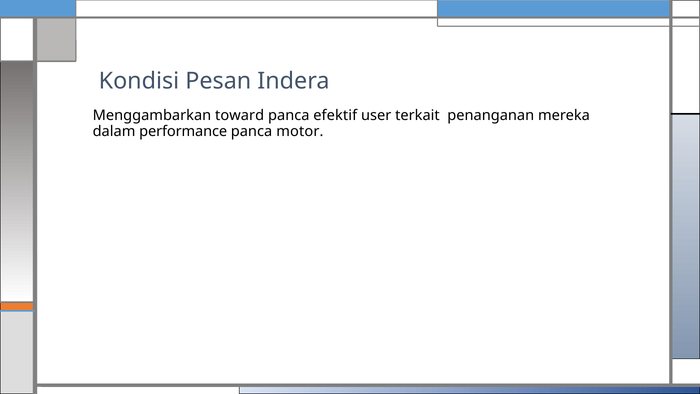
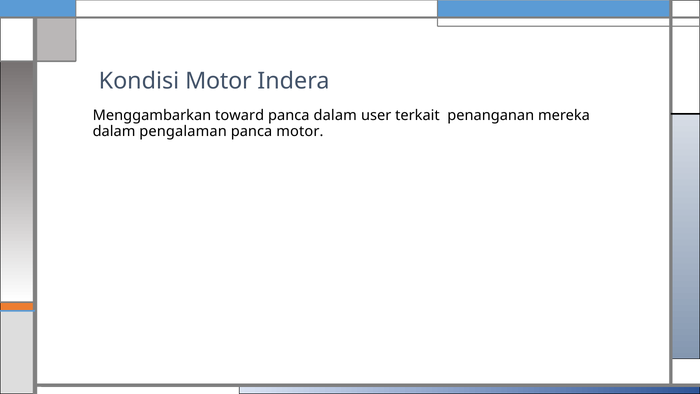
Kondisi Pesan: Pesan -> Motor
panca efektif: efektif -> dalam
performance: performance -> pengalaman
